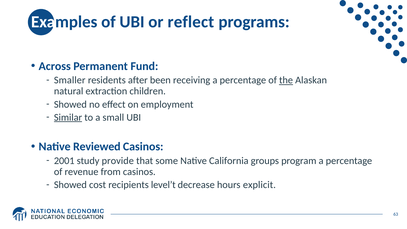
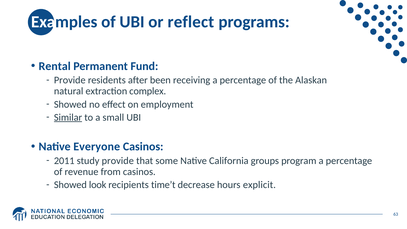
Across: Across -> Rental
Smaller at (70, 80): Smaller -> Provide
the underline: present -> none
children: children -> complex
Reviewed: Reviewed -> Everyone
2001: 2001 -> 2011
cost: cost -> look
level’t: level’t -> time’t
